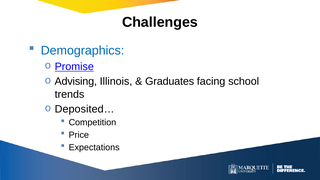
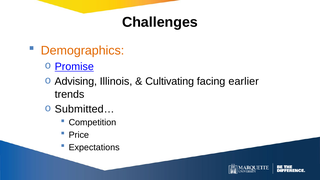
Demographics colour: blue -> orange
Graduates: Graduates -> Cultivating
school: school -> earlier
Deposited…: Deposited… -> Submitted…
